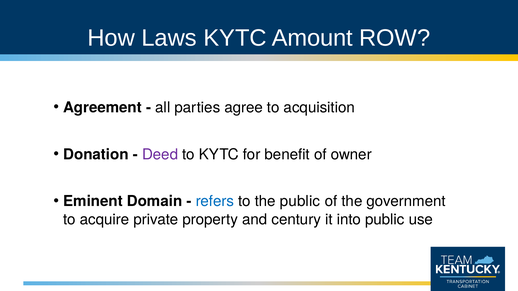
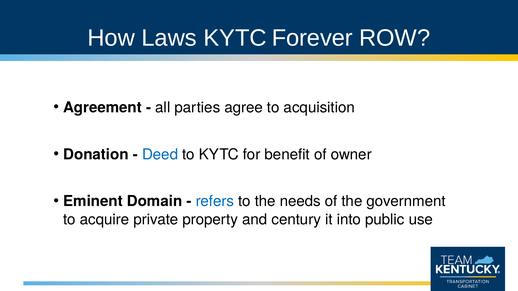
Amount: Amount -> Forever
Deed colour: purple -> blue
the public: public -> needs
